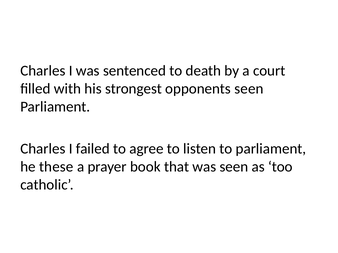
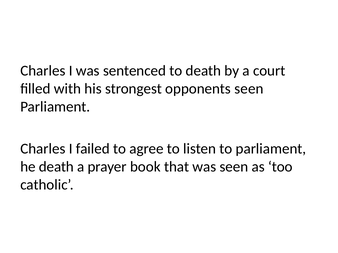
he these: these -> death
